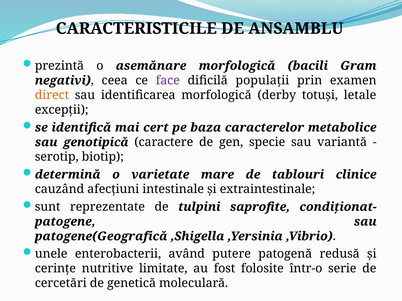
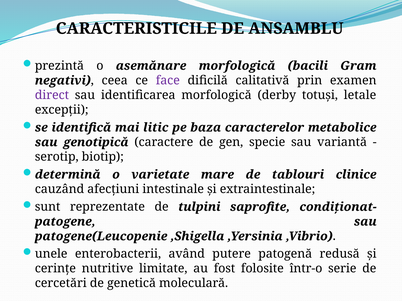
populaţii: populaţii -> calitativă
direct colour: orange -> purple
cert: cert -> litic
patogene(Geografică: patogene(Geografică -> patogene(Leucopenie
